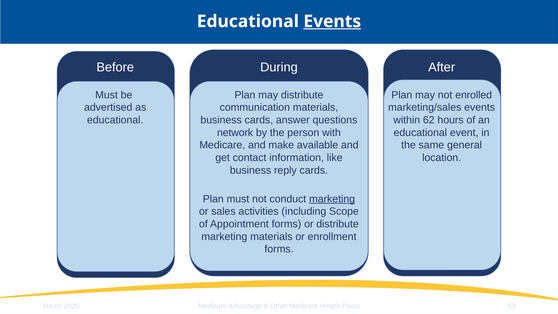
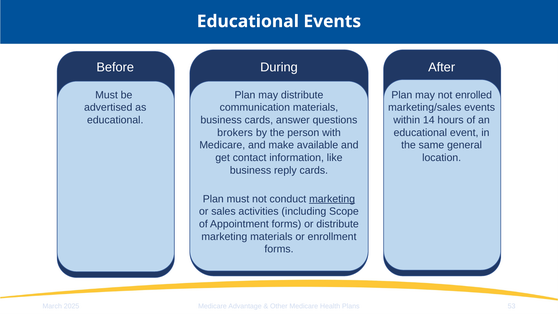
Events at (332, 21) underline: present -> none
62: 62 -> 14
network: network -> brokers
